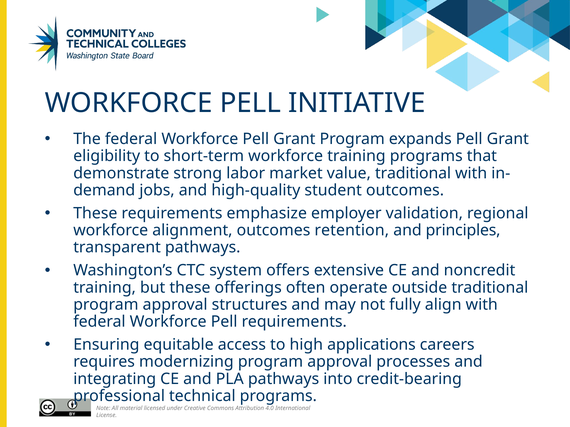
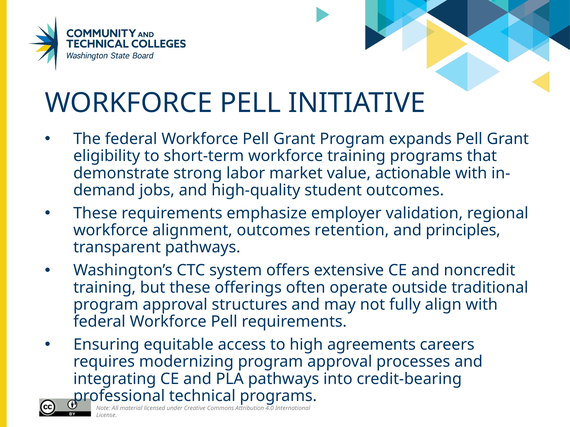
value traditional: traditional -> actionable
applications: applications -> agreements
